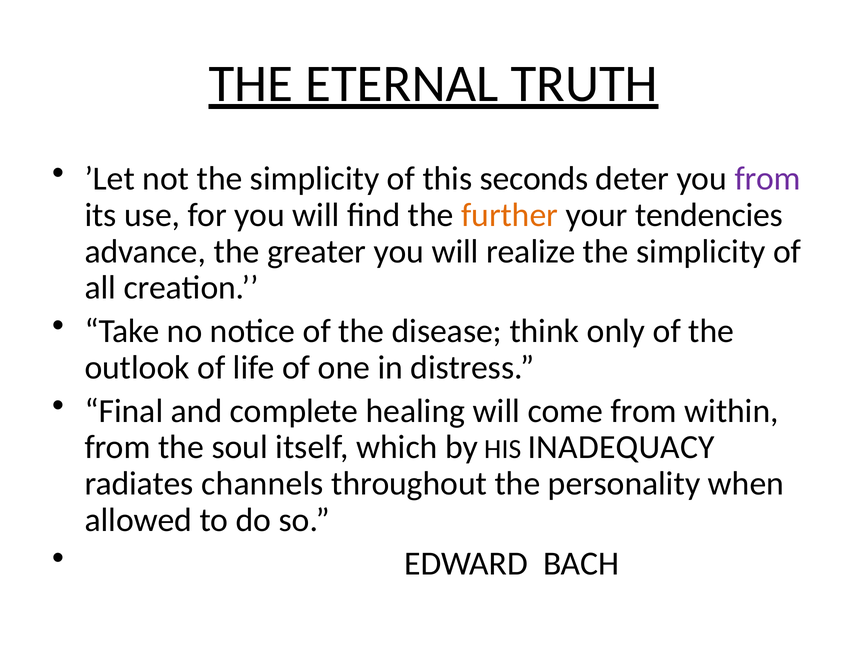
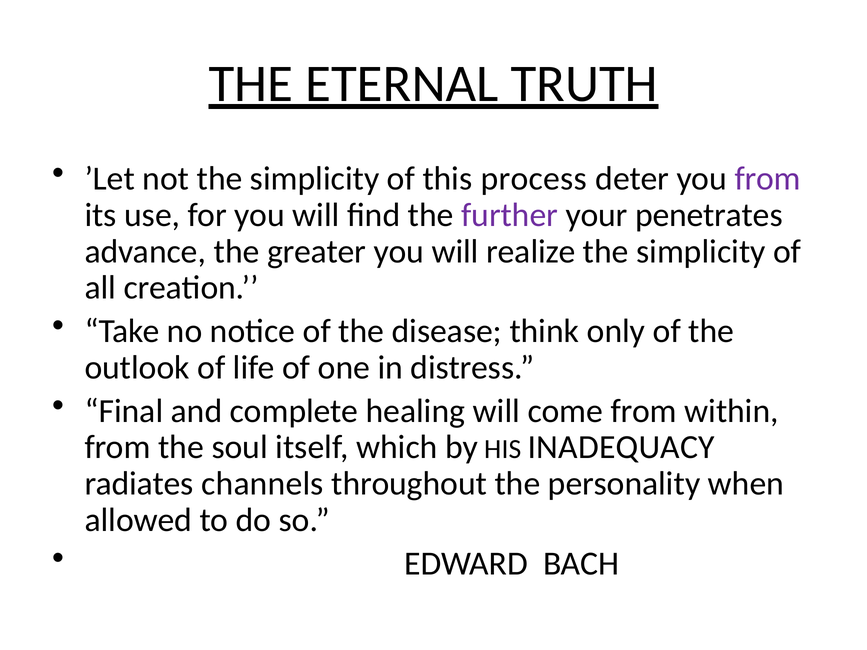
seconds: seconds -> process
further colour: orange -> purple
tendencies: tendencies -> penetrates
